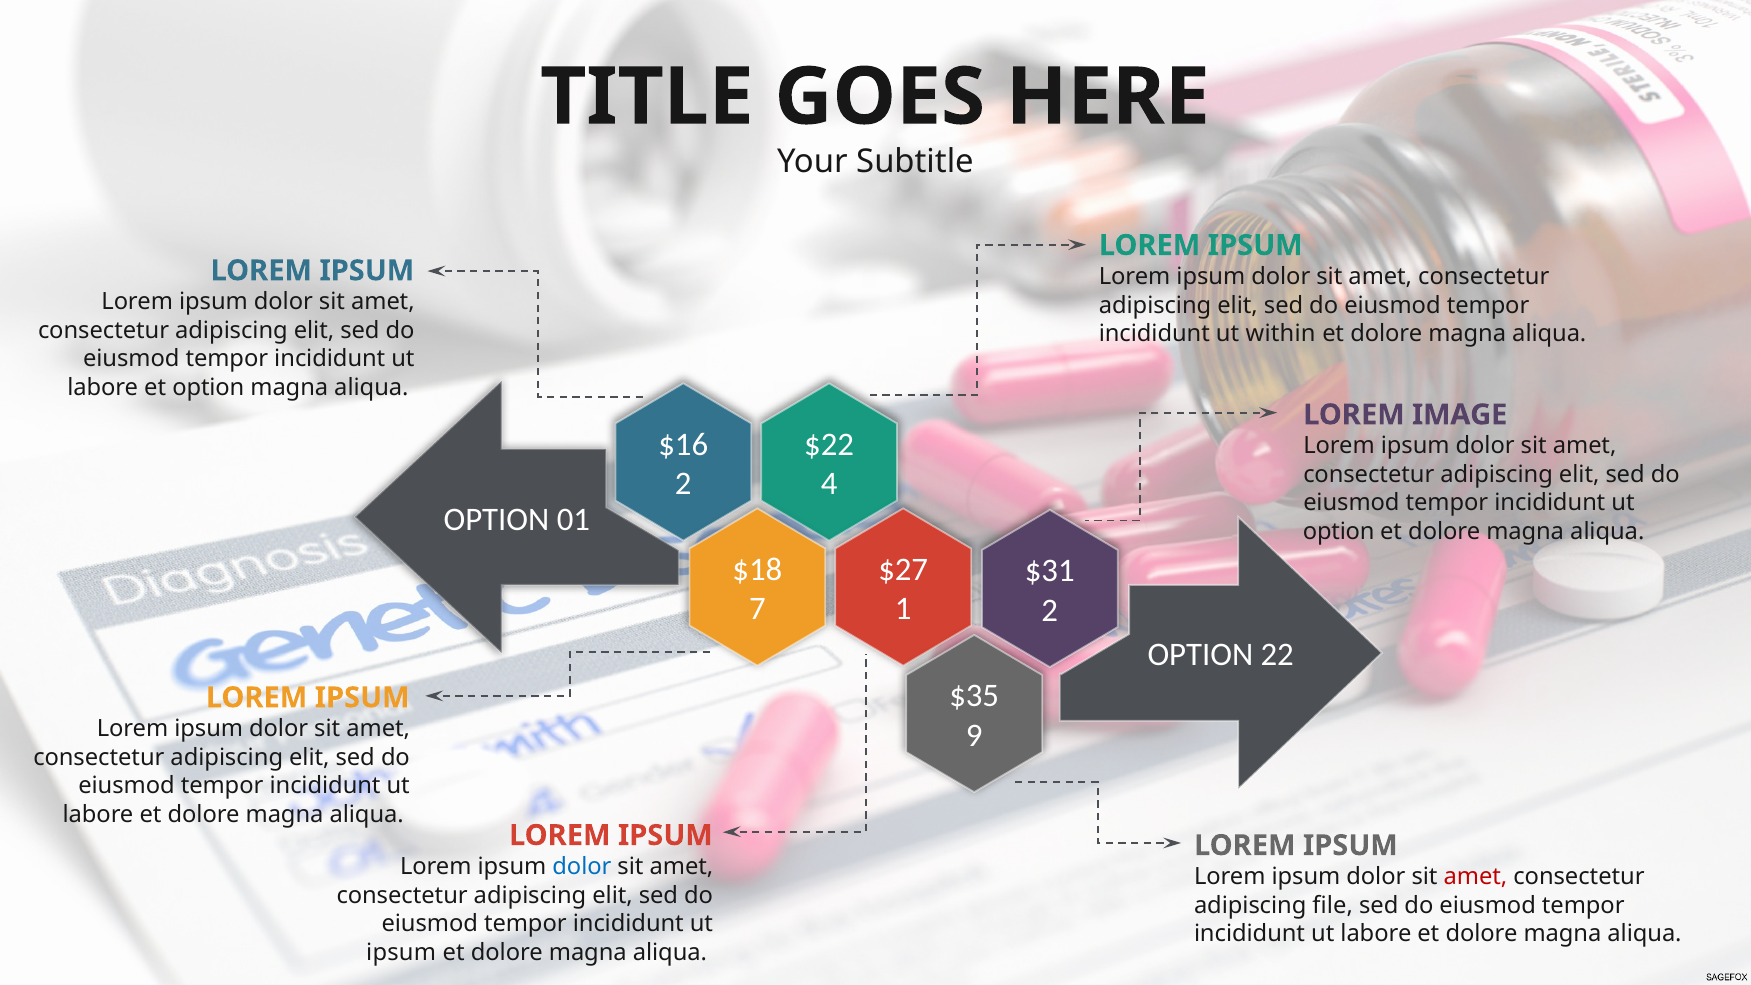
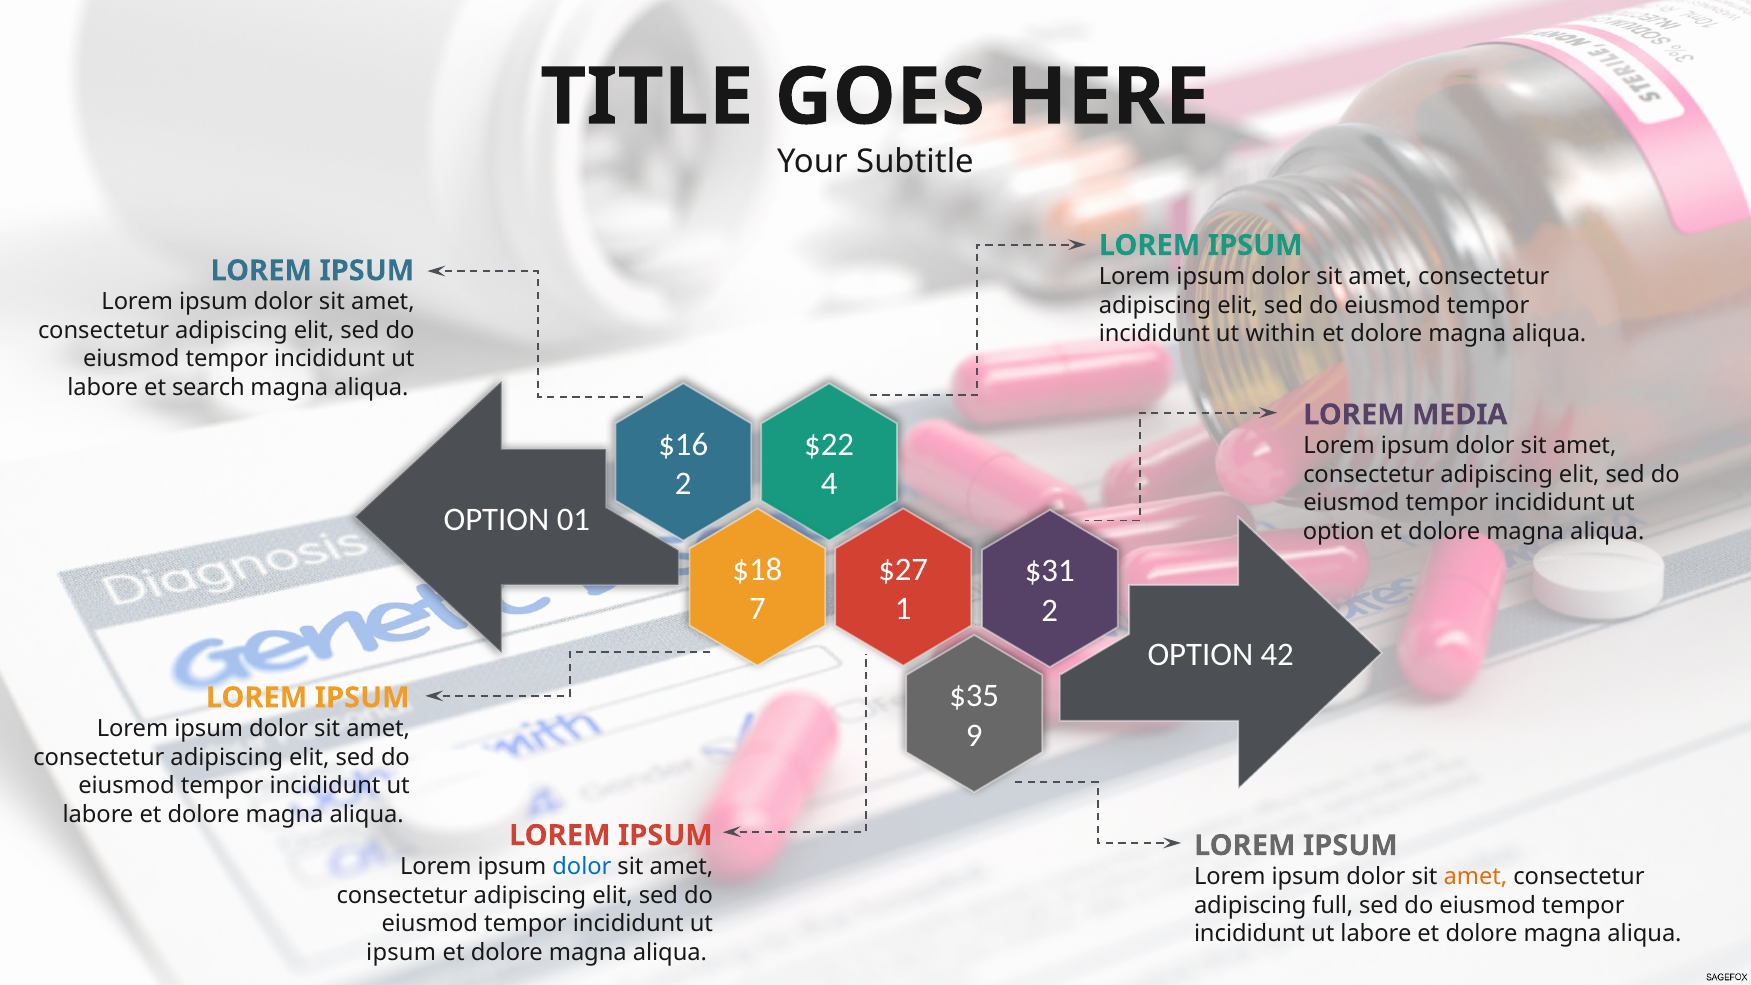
et option: option -> search
IMAGE: IMAGE -> MEDIA
22: 22 -> 42
amet at (1475, 877) colour: red -> orange
file: file -> full
